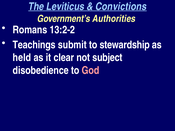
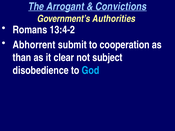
Leviticus: Leviticus -> Arrogant
13:2-2: 13:2-2 -> 13:4-2
Teachings: Teachings -> Abhorrent
stewardship: stewardship -> cooperation
held: held -> than
God colour: pink -> light blue
